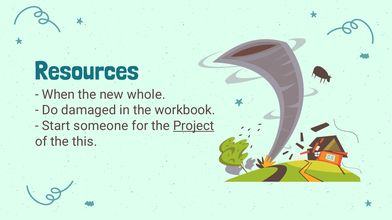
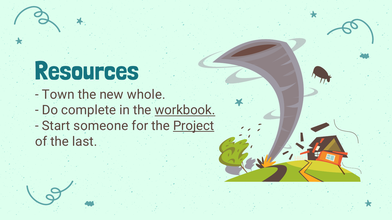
When: When -> Town
damaged: damaged -> complete
workbook underline: none -> present
this: this -> last
